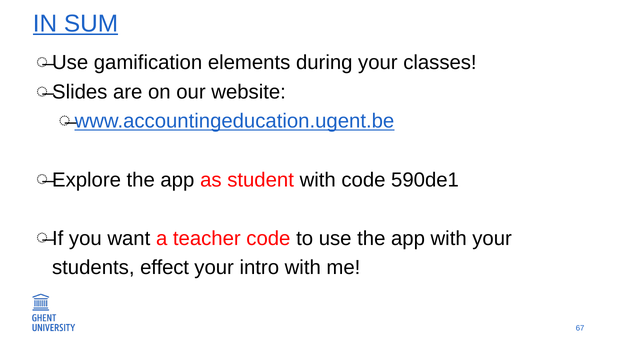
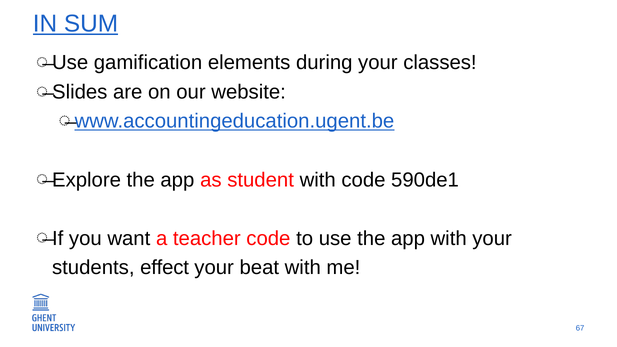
intro: intro -> beat
